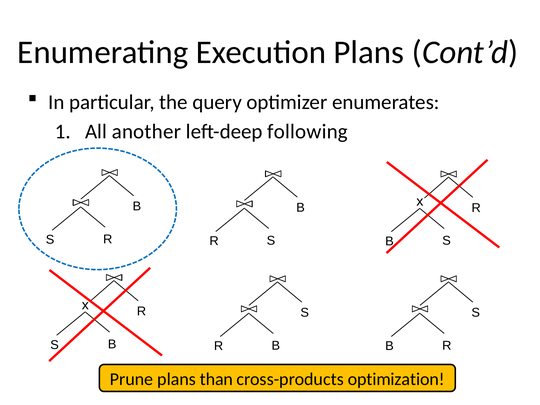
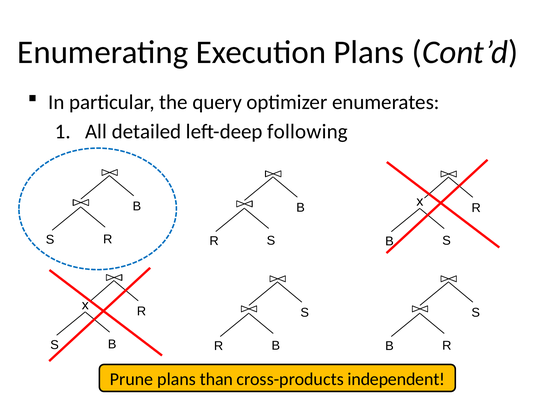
another: another -> detailed
optimization: optimization -> independent
